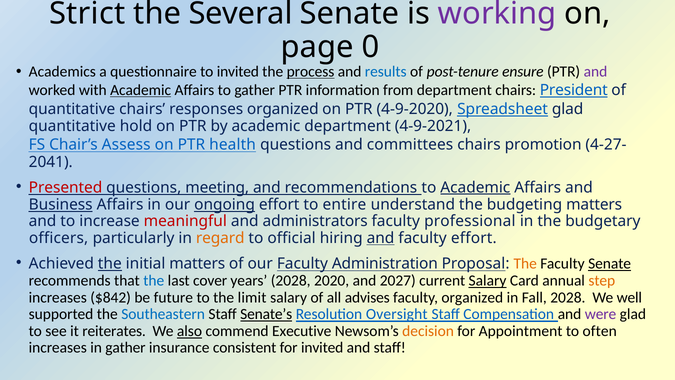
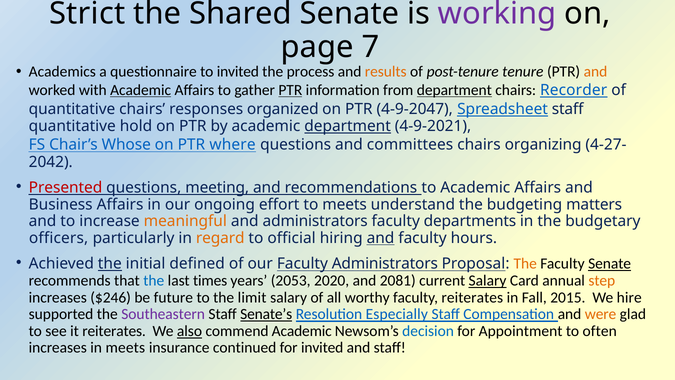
Several: Several -> Shared
0: 0 -> 7
process underline: present -> none
results colour: blue -> orange
ensure: ensure -> tenure
and at (595, 72) colour: purple -> orange
PTR at (290, 90) underline: none -> present
department at (454, 90) underline: none -> present
President: President -> Recorder
4-9-2020: 4-9-2020 -> 4-9-2047
Spreadsheet glad: glad -> staff
department at (348, 126) underline: none -> present
Assess: Assess -> Whose
health: health -> where
promotion: promotion -> organizing
2041: 2041 -> 2042
Academic at (475, 187) underline: present -> none
Business underline: present -> none
ongoing underline: present -> none
to entire: entire -> meets
meaningful colour: red -> orange
professional: professional -> departments
faculty effort: effort -> hours
initial matters: matters -> defined
Faculty Administration: Administration -> Administrators
cover: cover -> times
years 2028: 2028 -> 2053
2027: 2027 -> 2081
$842: $842 -> $246
advises: advises -> worthy
faculty organized: organized -> reiterates
Fall 2028: 2028 -> 2015
well: well -> hire
Southeastern colour: blue -> purple
Oversight: Oversight -> Especially
were colour: purple -> orange
commend Executive: Executive -> Academic
decision colour: orange -> blue
in gather: gather -> meets
consistent: consistent -> continued
